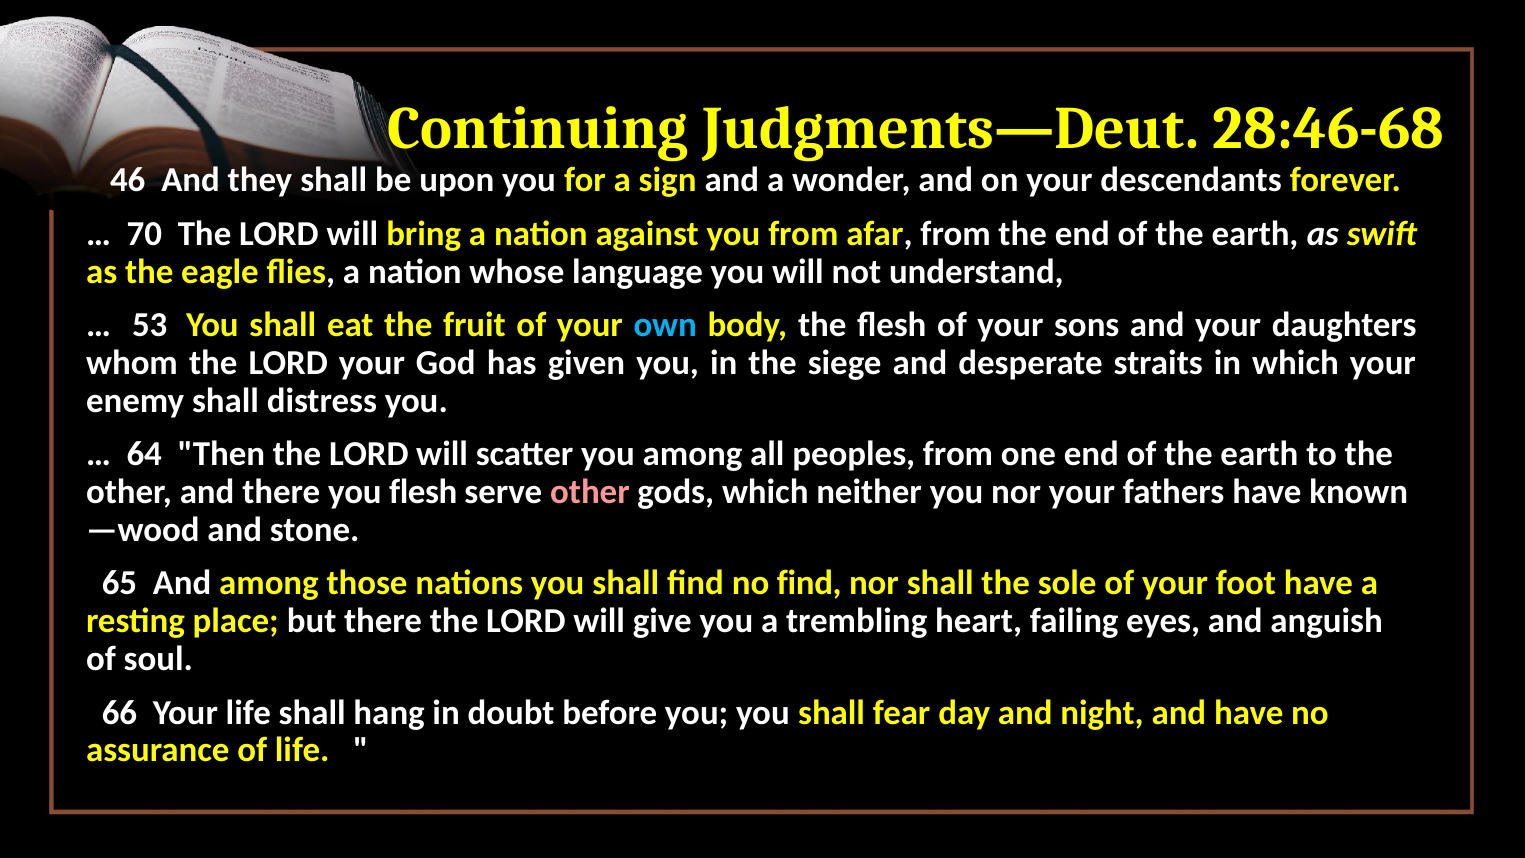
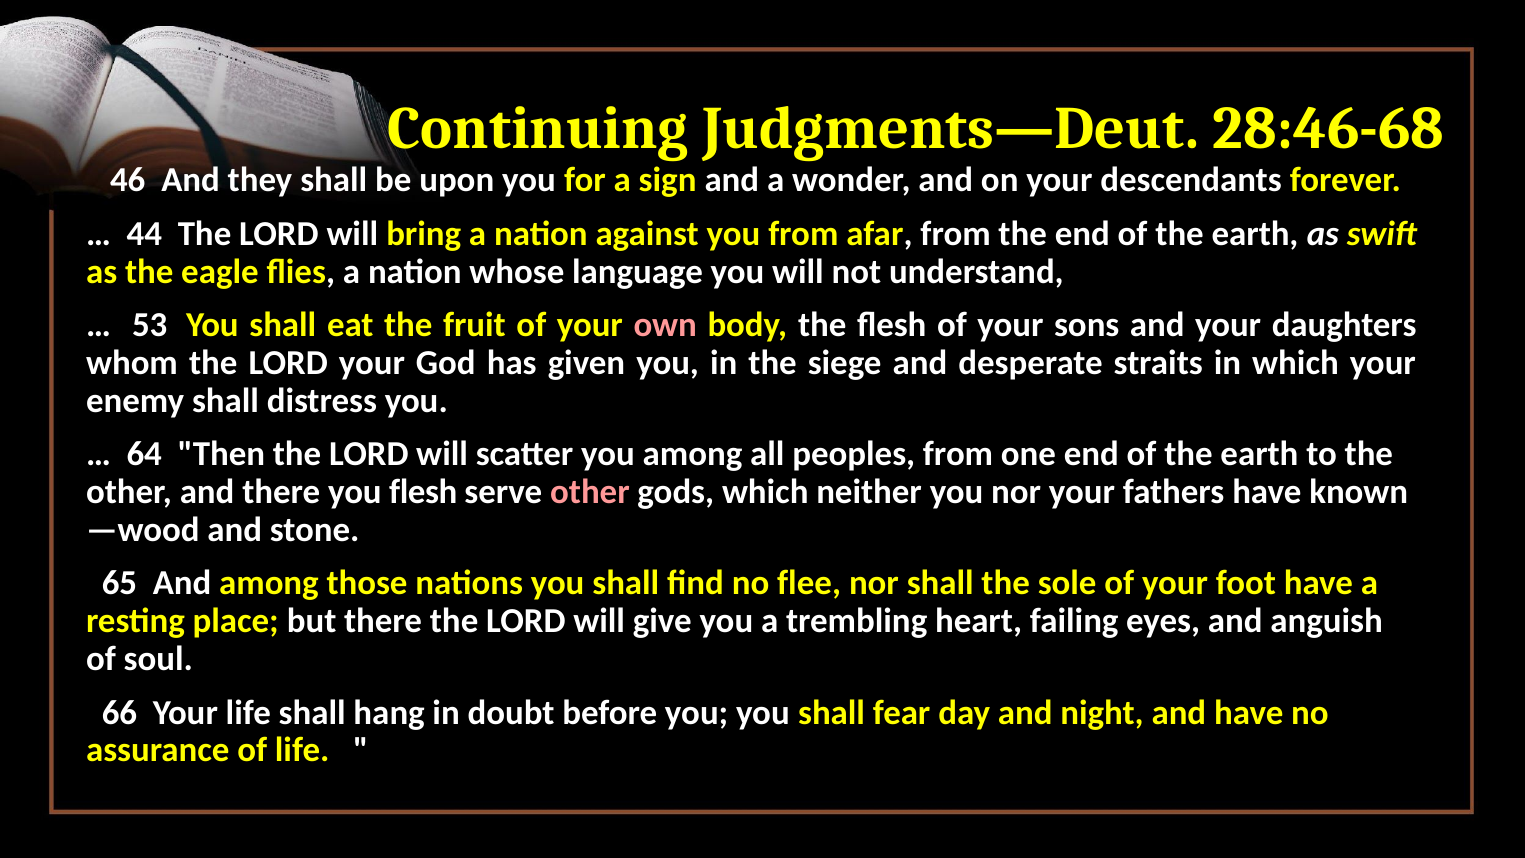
70: 70 -> 44
own colour: light blue -> pink
no find: find -> flee
